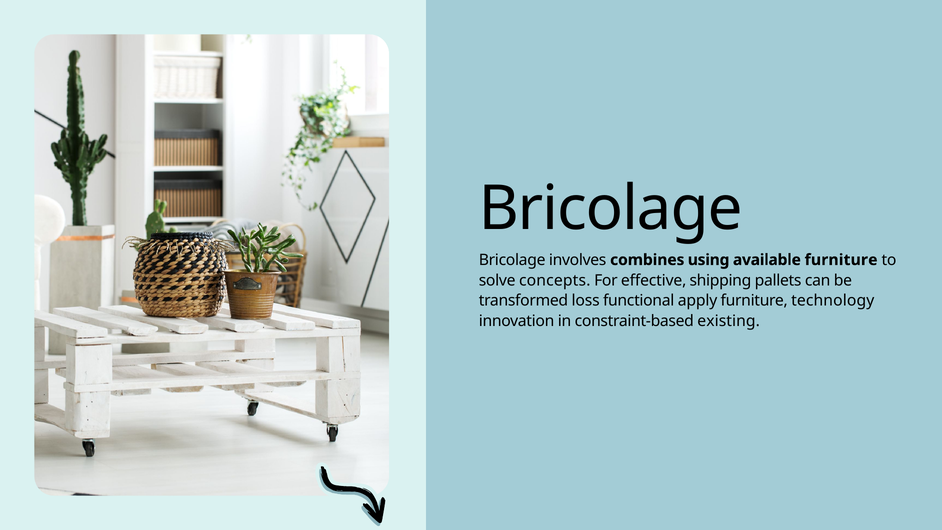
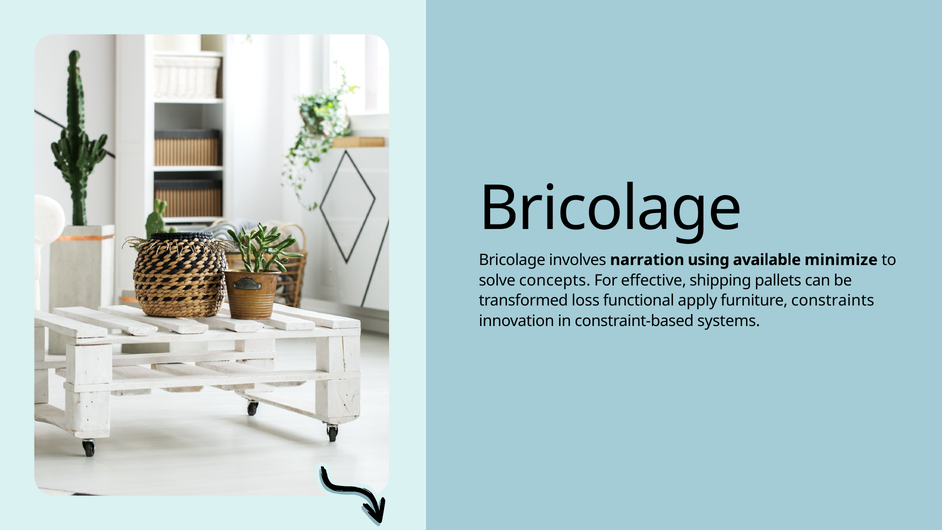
combines: combines -> narration
available furniture: furniture -> minimize
technology: technology -> constraints
existing: existing -> systems
